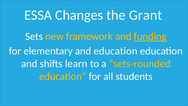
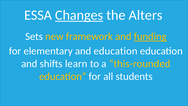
Changes underline: none -> present
Grant: Grant -> Alters
sets-rounded: sets-rounded -> this-rounded
